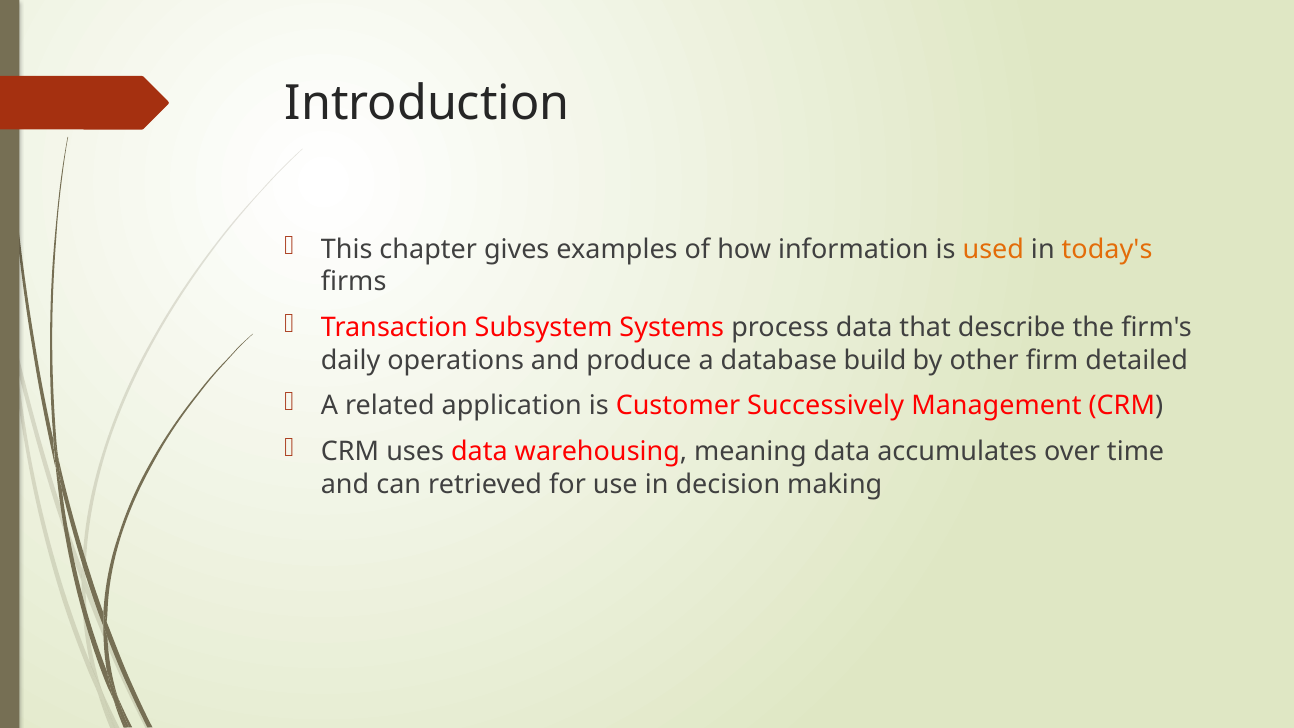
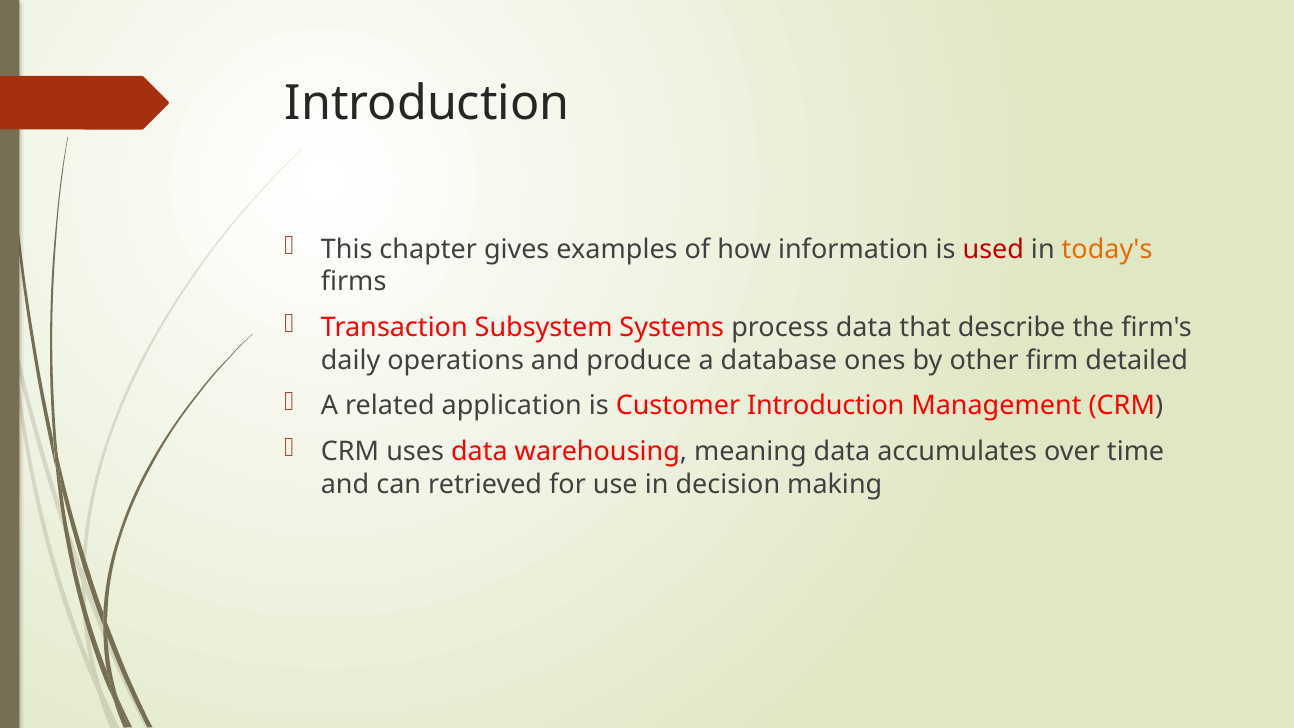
used colour: orange -> red
build: build -> ones
Customer Successively: Successively -> Introduction
